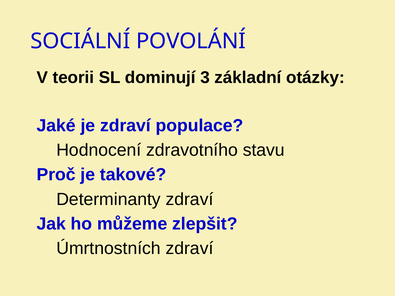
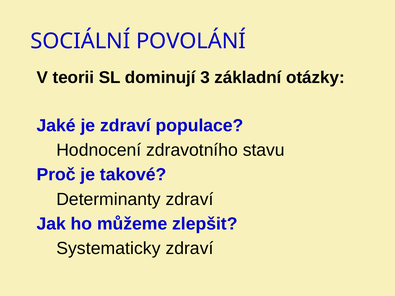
Úmrtnostních: Úmrtnostních -> Systematicky
